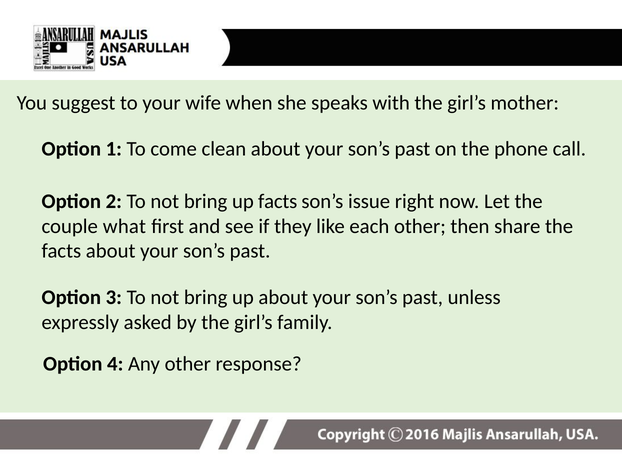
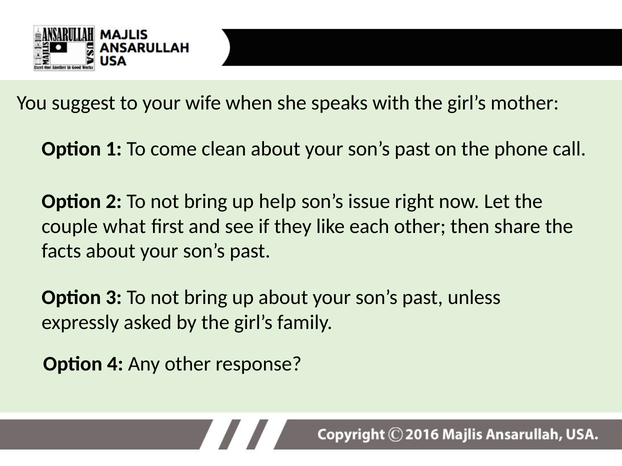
up facts: facts -> help
